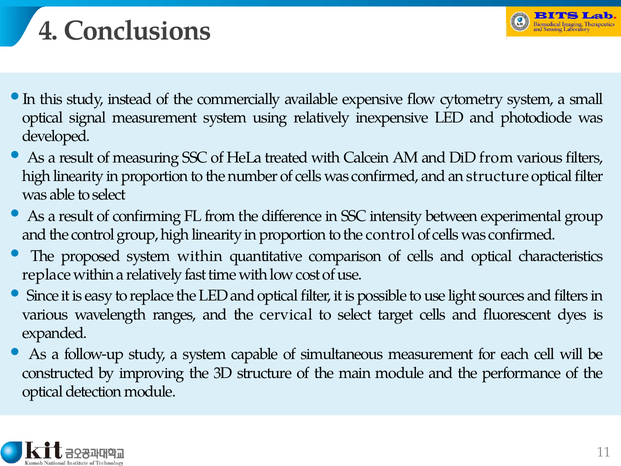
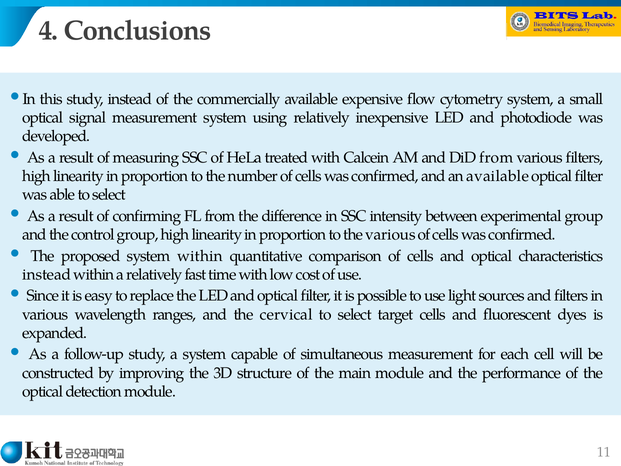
an structure: structure -> available
to the control: control -> various
replace at (47, 274): replace -> instead
